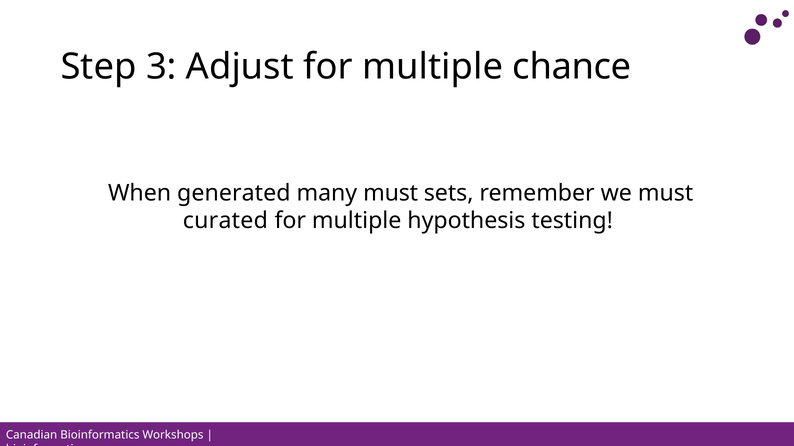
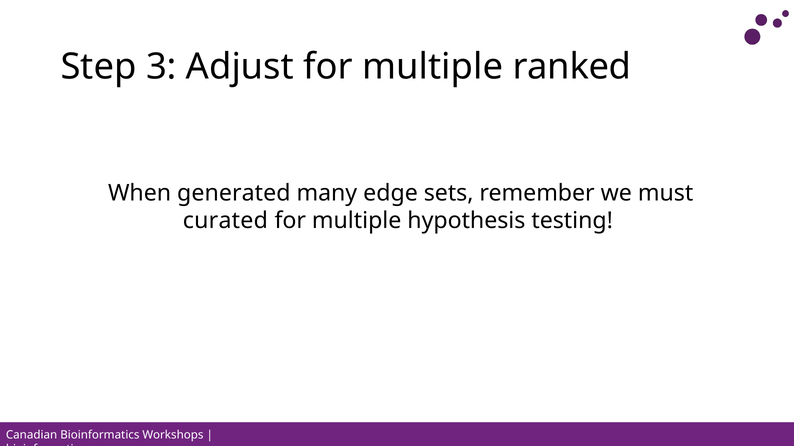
chance: chance -> ranked
many must: must -> edge
